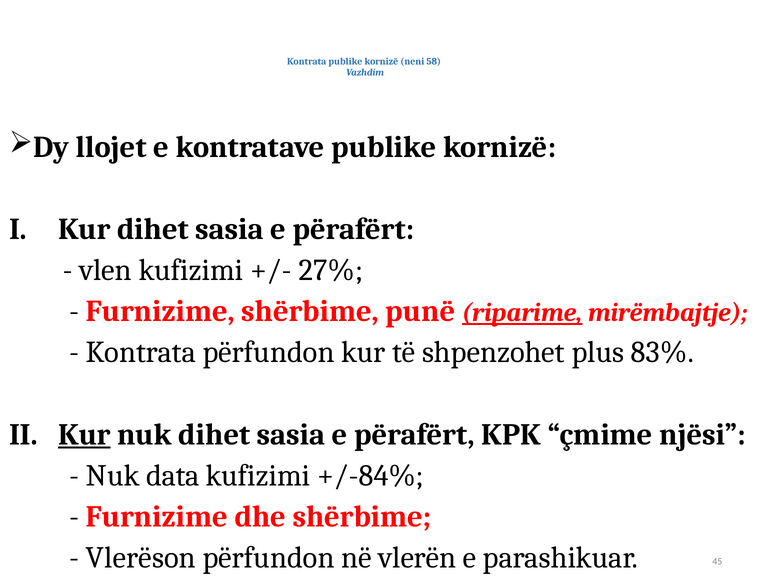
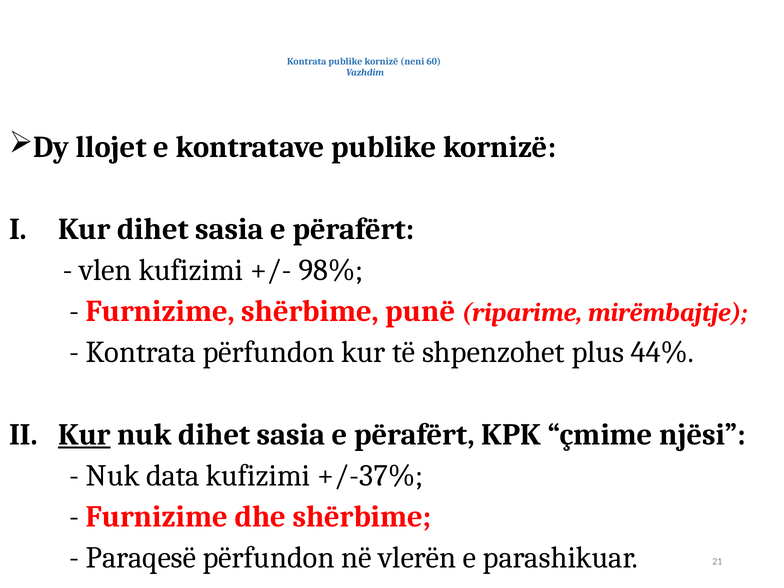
58: 58 -> 60
27%: 27% -> 98%
riparime underline: present -> none
83%: 83% -> 44%
+/-84%: +/-84% -> +/-37%
Vlerëson: Vlerëson -> Paraqesë
45: 45 -> 21
